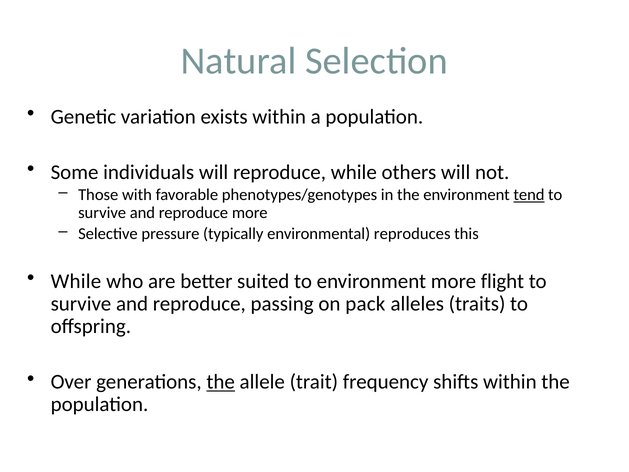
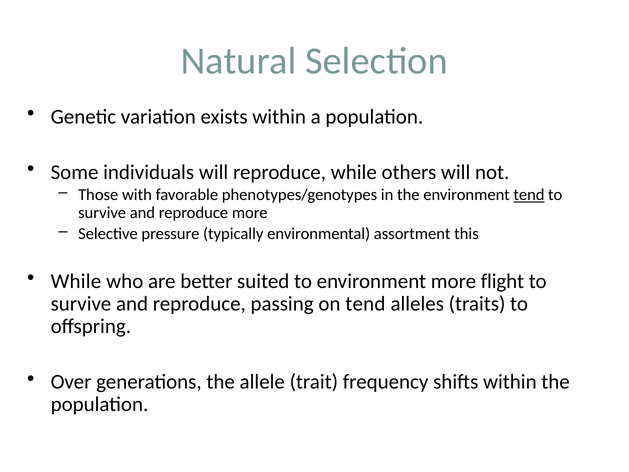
reproduces: reproduces -> assortment
on pack: pack -> tend
the at (221, 382) underline: present -> none
